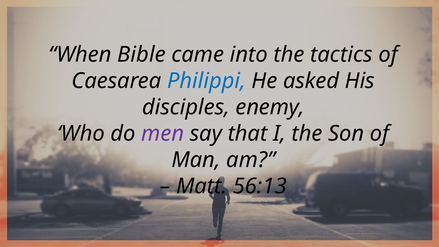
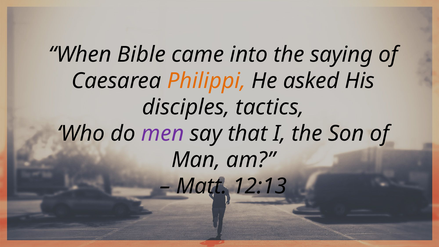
tactics: tactics -> saying
Philippi colour: blue -> orange
enemy: enemy -> tactics
56:13: 56:13 -> 12:13
